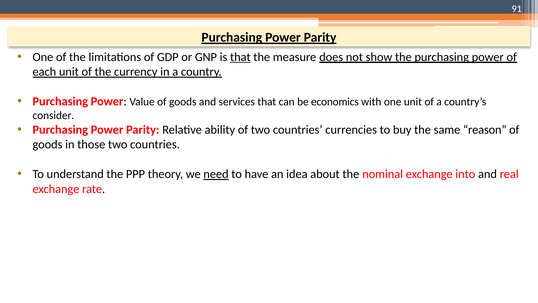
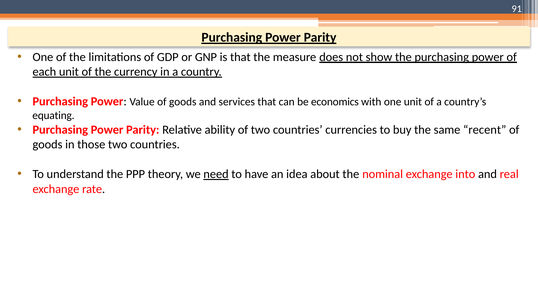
that at (240, 57) underline: present -> none
consider: consider -> equating
reason: reason -> recent
